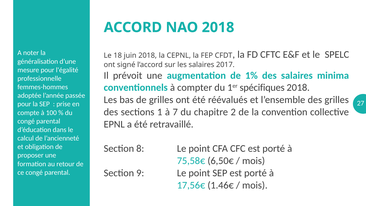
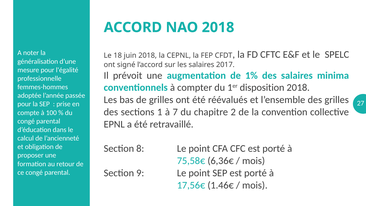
spécifiques: spécifiques -> disposition
6,50€: 6,50€ -> 6,36€
